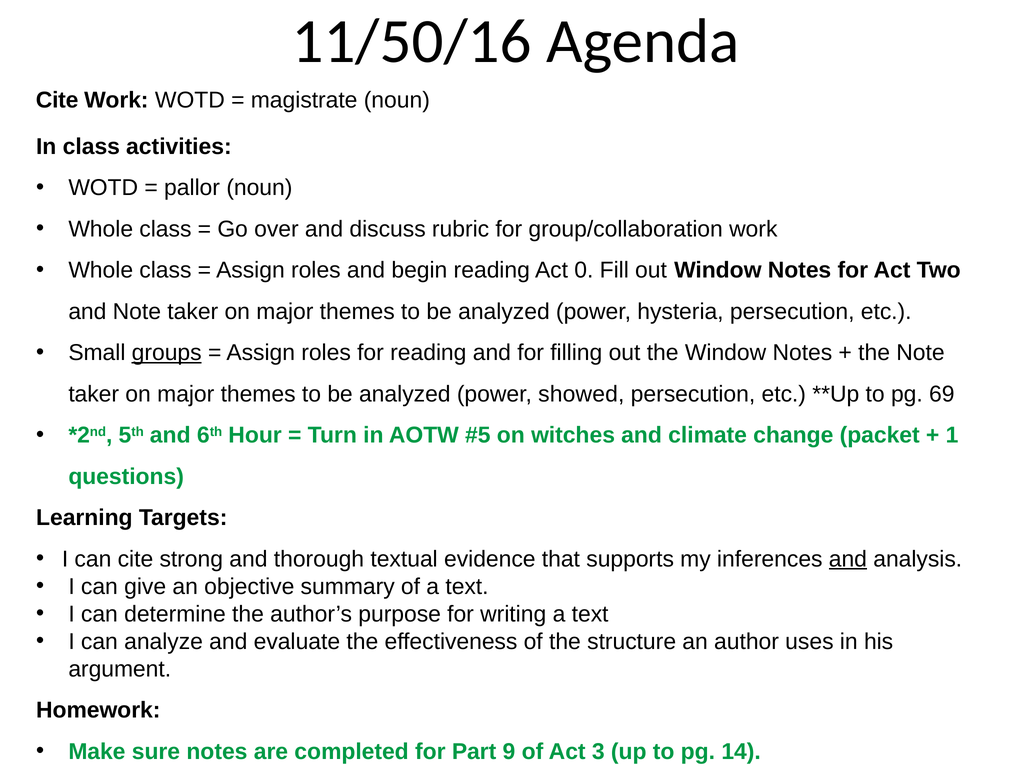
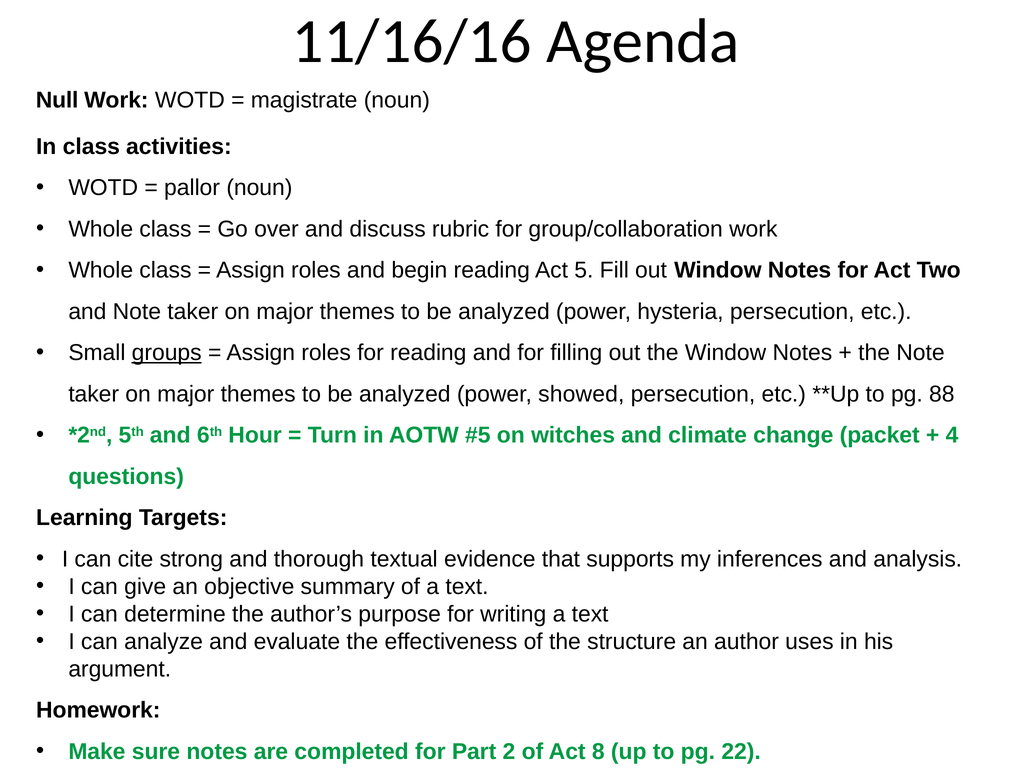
11/50/16: 11/50/16 -> 11/16/16
Cite at (57, 100): Cite -> Null
0: 0 -> 5
69: 69 -> 88
1: 1 -> 4
and at (848, 559) underline: present -> none
9: 9 -> 2
3: 3 -> 8
14: 14 -> 22
